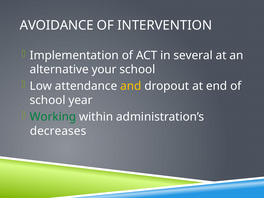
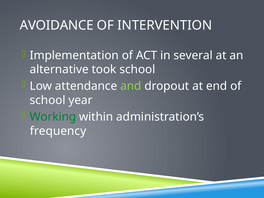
your: your -> took
and colour: yellow -> light green
decreases: decreases -> frequency
